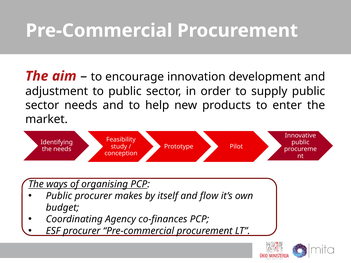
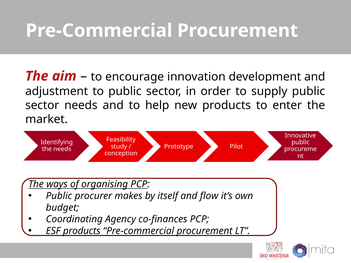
ESF procurer: procurer -> products
